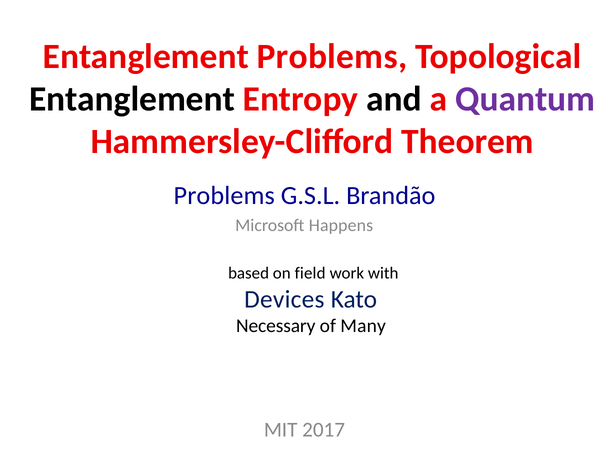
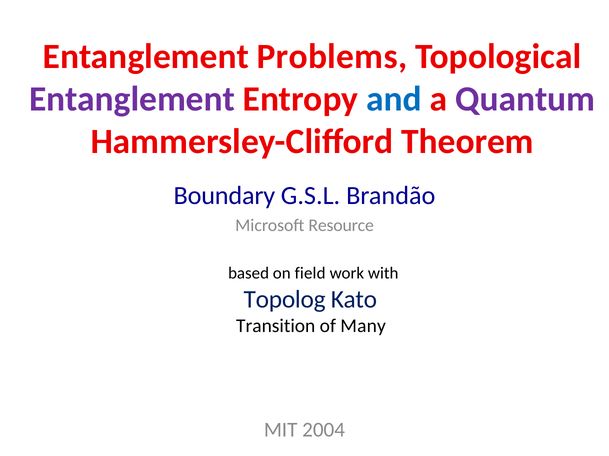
Entanglement at (132, 99) colour: black -> purple
and colour: black -> blue
Problems at (224, 196): Problems -> Boundary
Happens: Happens -> Resource
Devices: Devices -> Topolog
Necessary: Necessary -> Transition
2017: 2017 -> 2004
